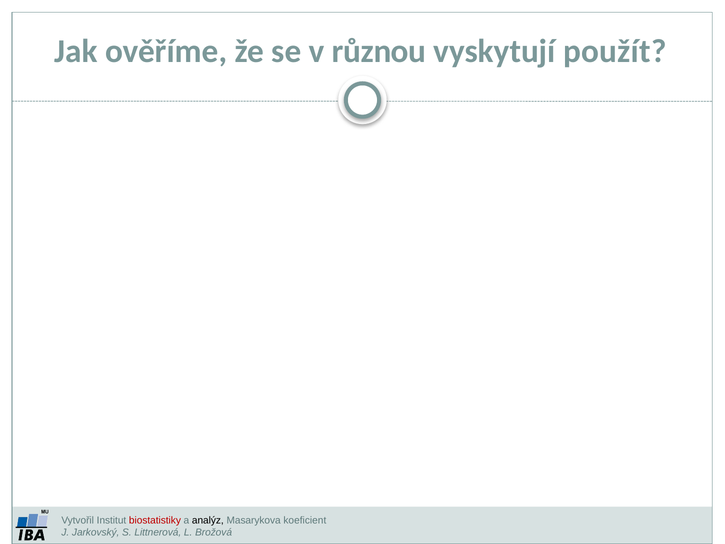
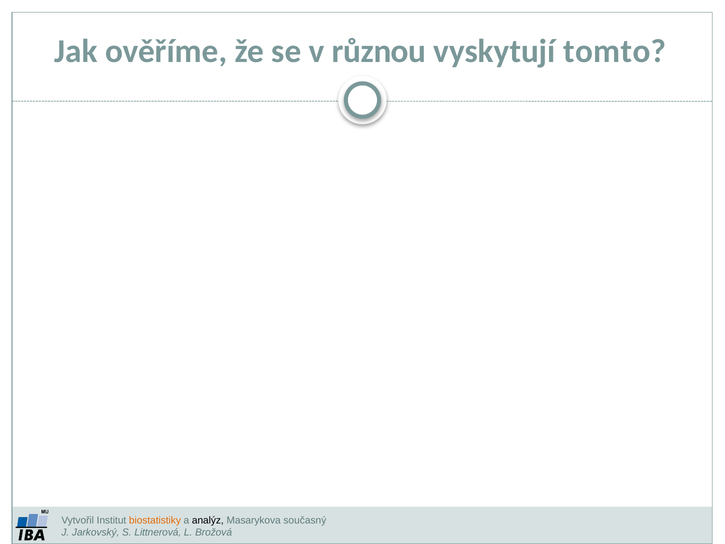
použít: použít -> tomto
biostatistiky colour: red -> orange
koeficient: koeficient -> současný
